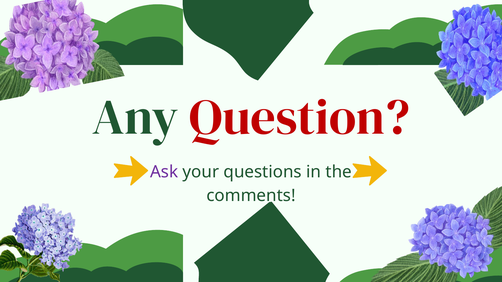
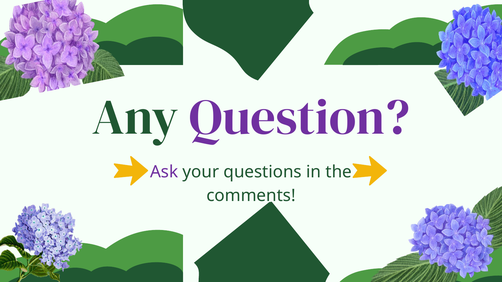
Question colour: red -> purple
